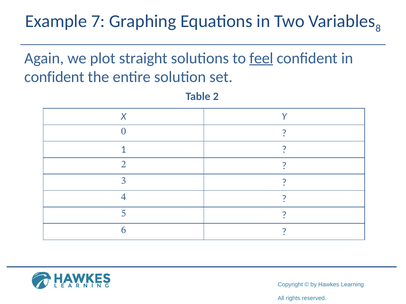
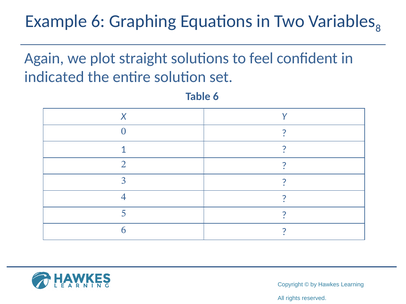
Example 7: 7 -> 6
feel underline: present -> none
confident at (54, 77): confident -> indicated
Table 2: 2 -> 6
